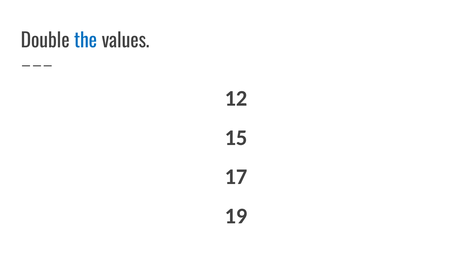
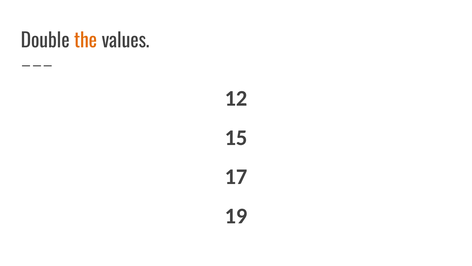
the colour: blue -> orange
